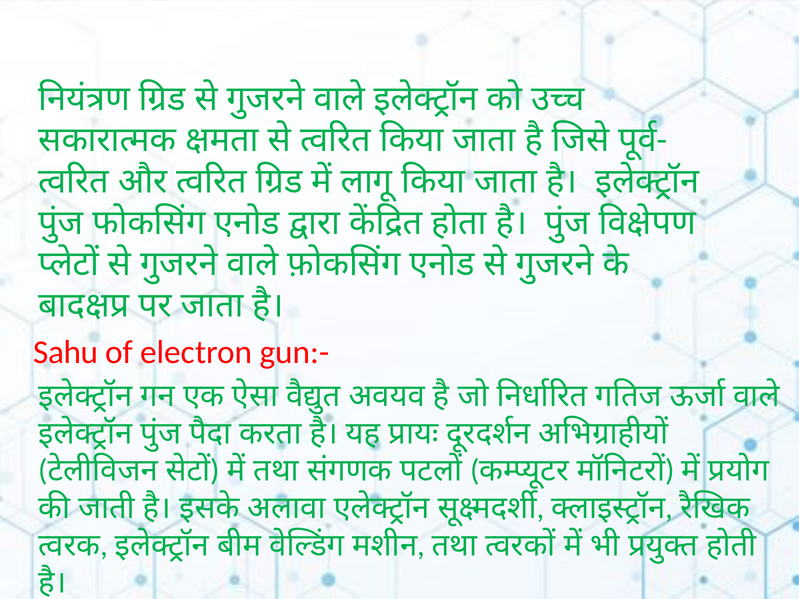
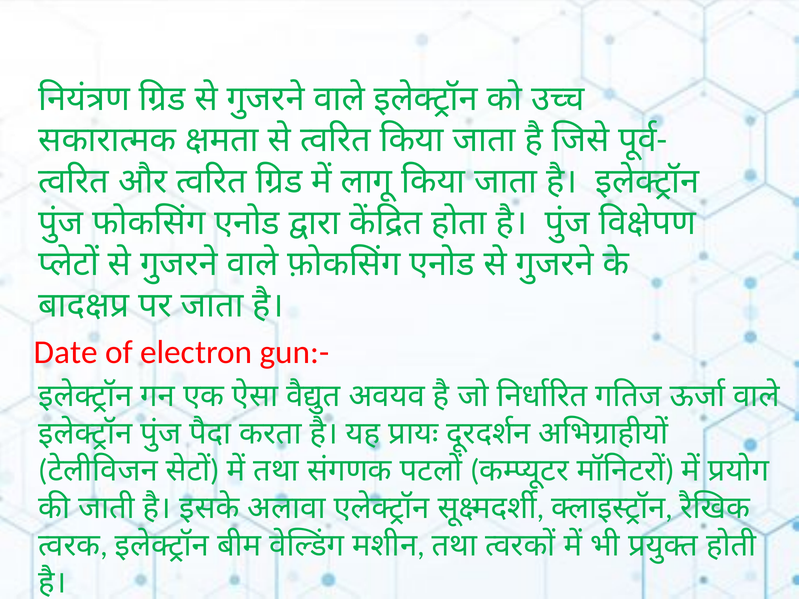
Sahu: Sahu -> Date
